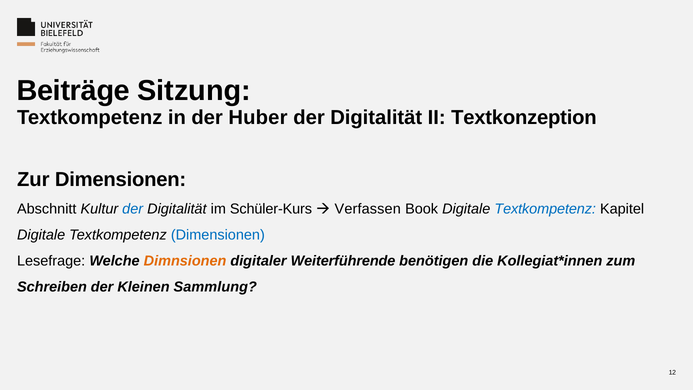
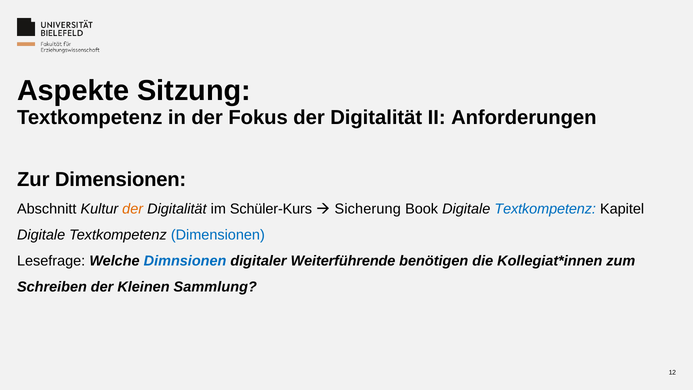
Beiträge: Beiträge -> Aspekte
Huber: Huber -> Fokus
Textkonzeption: Textkonzeption -> Anforderungen
der at (133, 209) colour: blue -> orange
Verfassen: Verfassen -> Sicherung
Dimnsionen colour: orange -> blue
